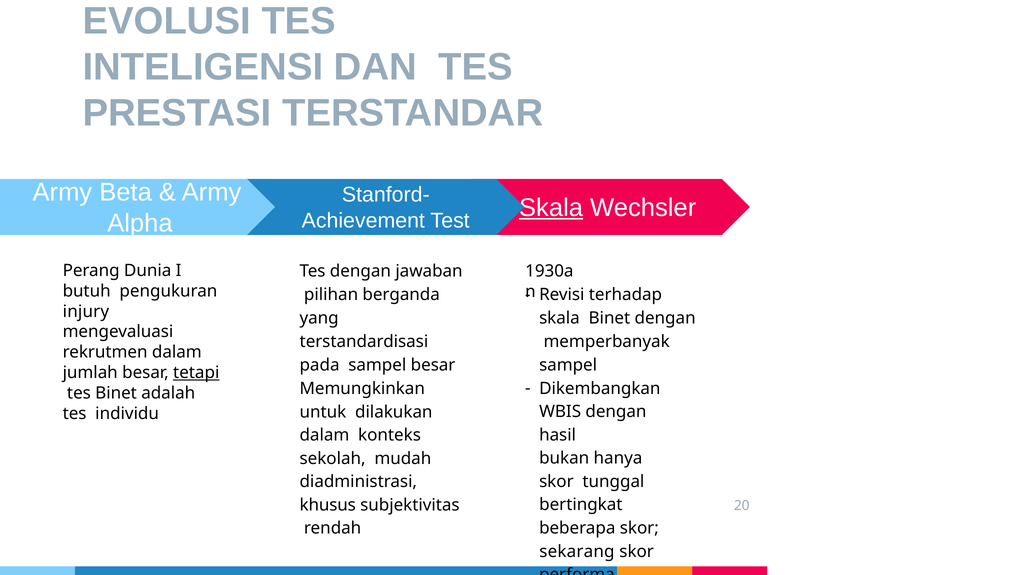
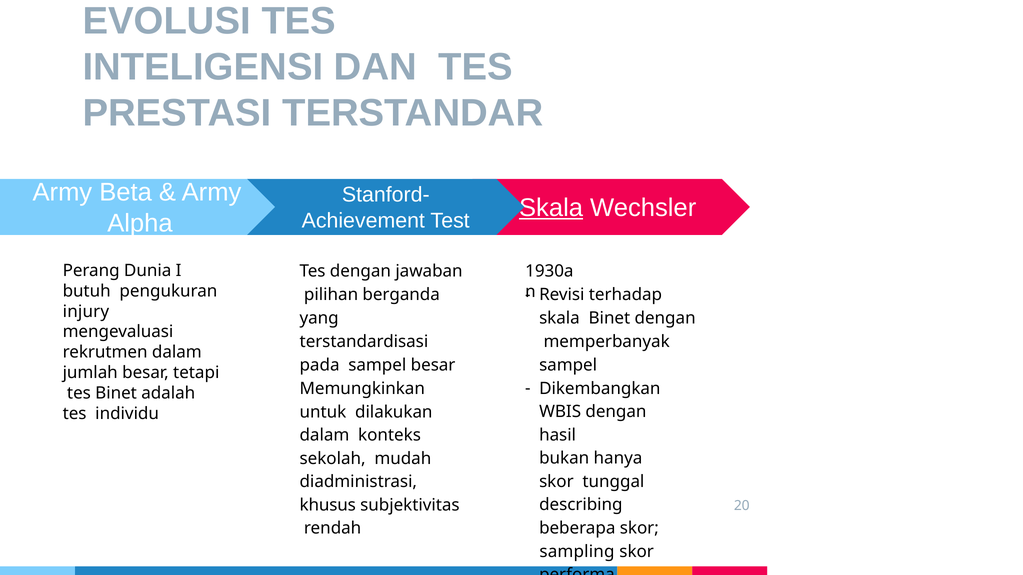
tetapi underline: present -> none
bertingkat: bertingkat -> describing
sekarang: sekarang -> sampling
